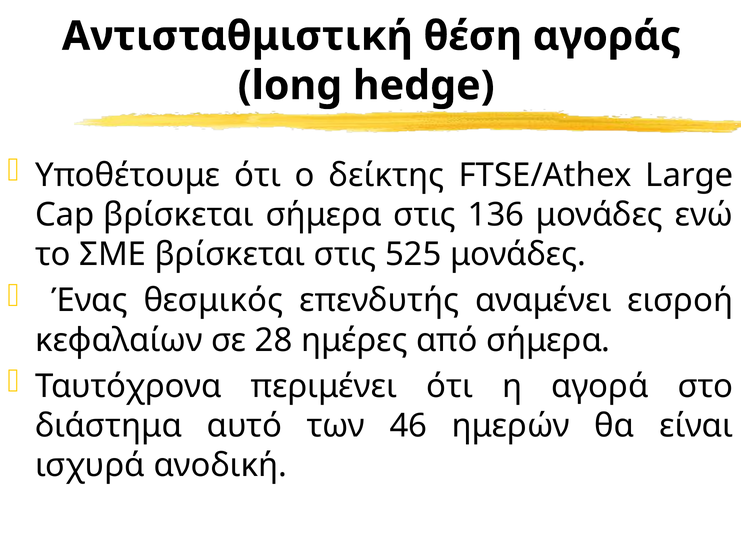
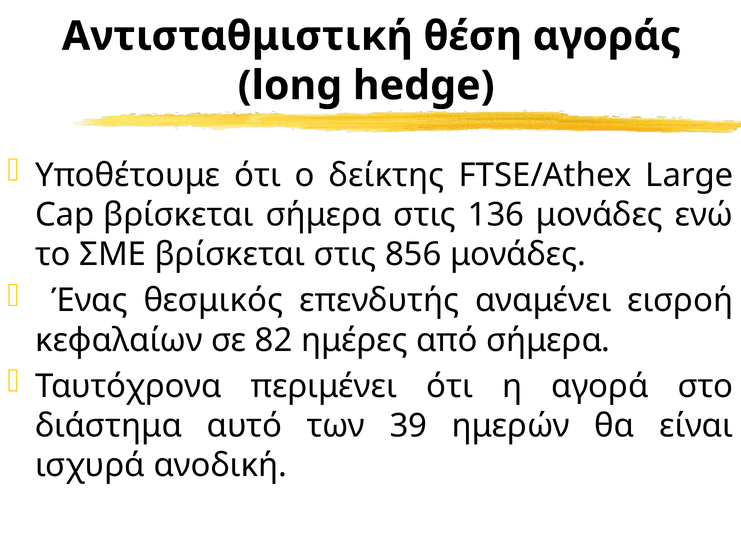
525: 525 -> 856
28: 28 -> 82
46: 46 -> 39
